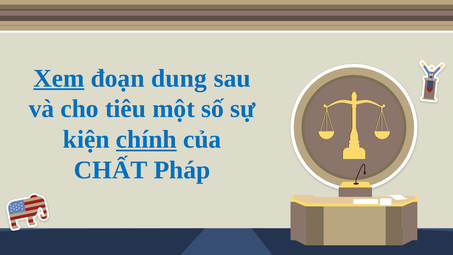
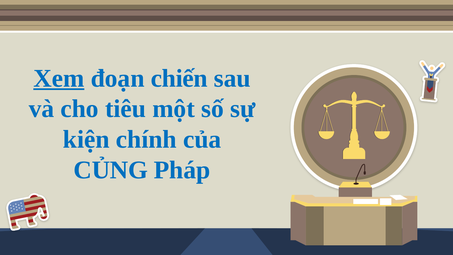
dung: dung -> chiến
chính underline: present -> none
CHẤT: CHẤT -> CỦNG
